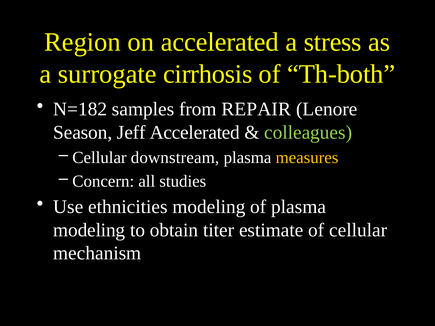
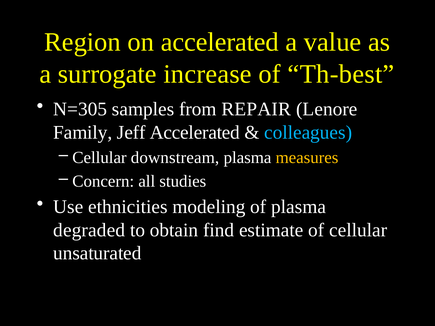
stress: stress -> value
cirrhosis: cirrhosis -> increase
Th-both: Th-both -> Th-best
N=182: N=182 -> N=305
Season: Season -> Family
colleagues colour: light green -> light blue
modeling at (89, 230): modeling -> degraded
titer: titer -> find
mechanism: mechanism -> unsaturated
